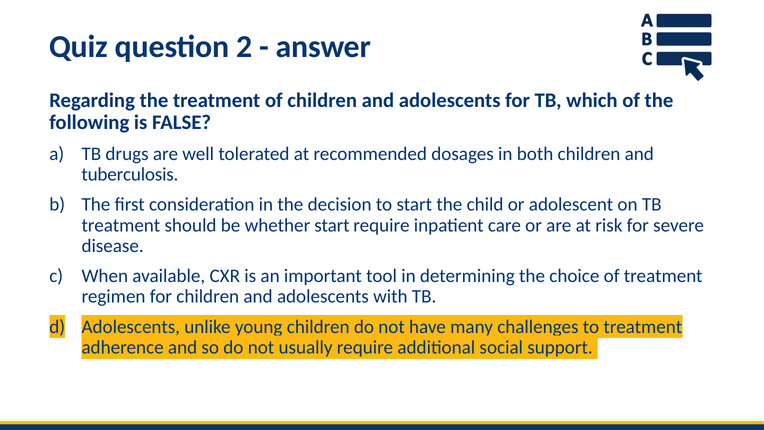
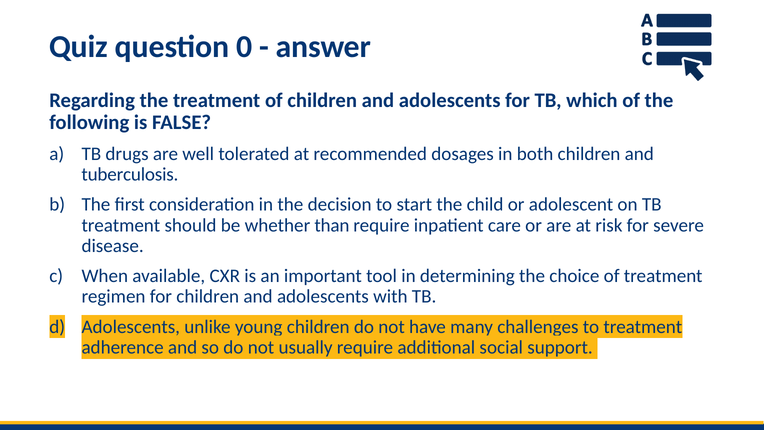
2: 2 -> 0
whether start: start -> than
